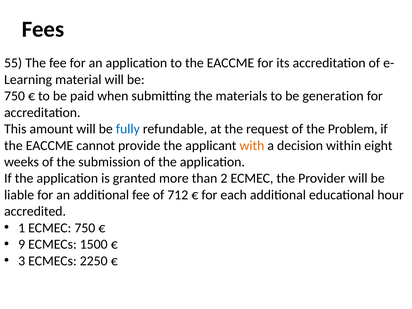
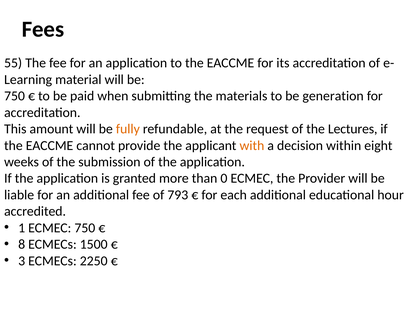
fully colour: blue -> orange
Problem: Problem -> Lectures
2: 2 -> 0
712: 712 -> 793
9: 9 -> 8
